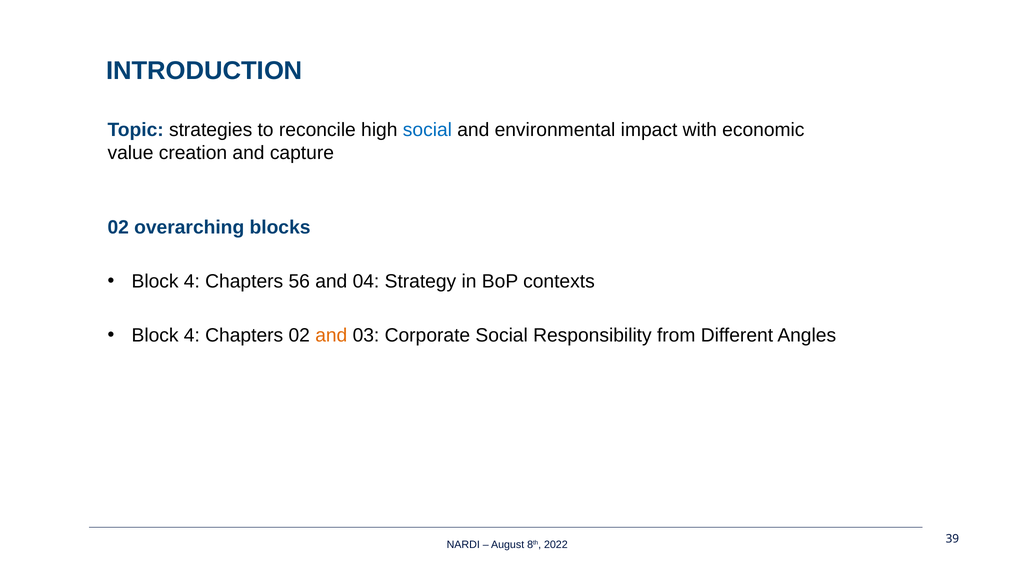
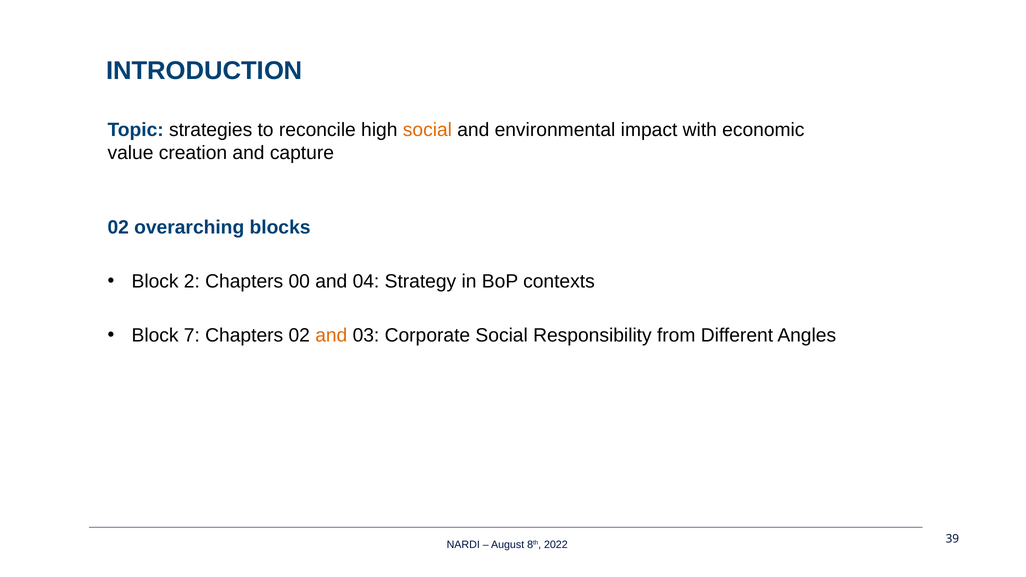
social at (427, 130) colour: blue -> orange
4 at (192, 281): 4 -> 2
56: 56 -> 00
4 at (192, 335): 4 -> 7
